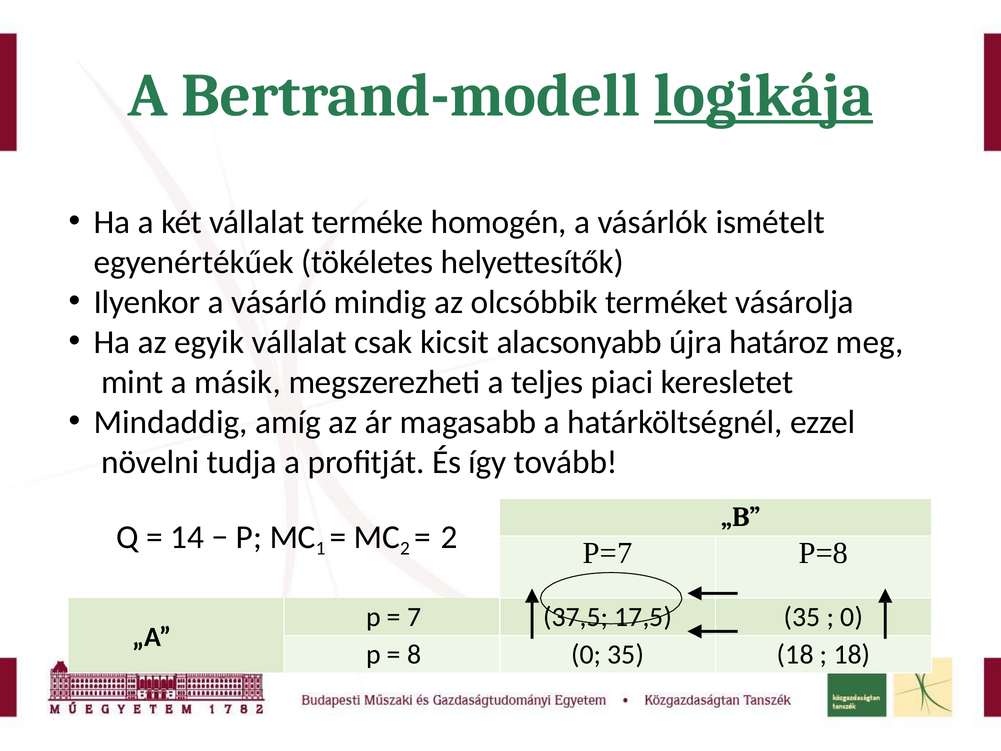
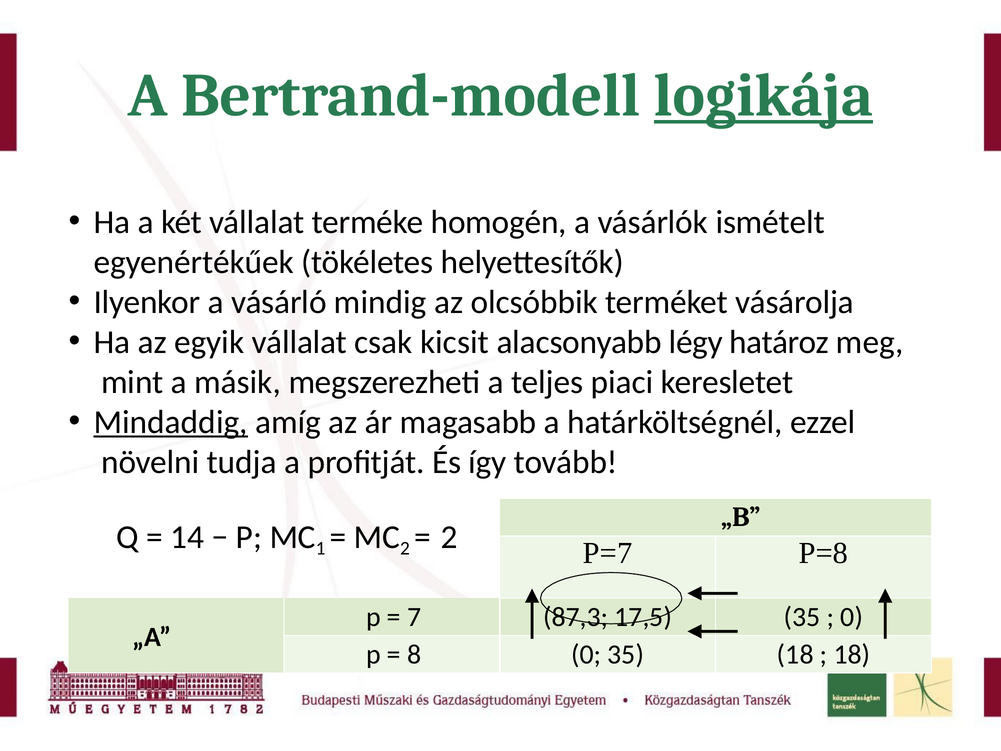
újra: újra -> légy
Mindaddig underline: none -> present
37,5: 37,5 -> 87,3
